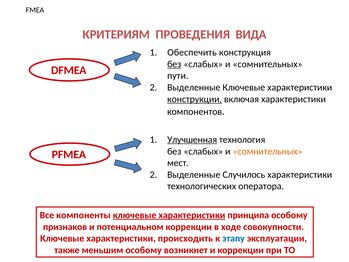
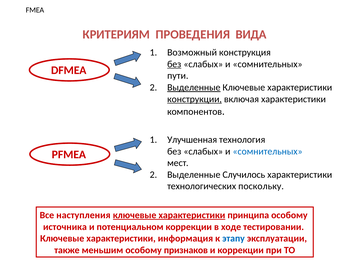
Обеспечить: Обеспечить -> Возможный
Выделенные at (194, 87) underline: none -> present
Улучшенная underline: present -> none
сомнительных at (268, 151) colour: orange -> blue
оператора: оператора -> поскольку
компоненты: компоненты -> наступления
признаков: признаков -> источника
совокупности: совокупности -> тестировании
происходить: происходить -> информация
возникнет: возникнет -> признаков
